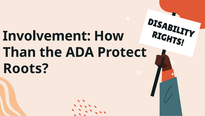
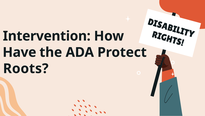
Involvement: Involvement -> Intervention
Than: Than -> Have
